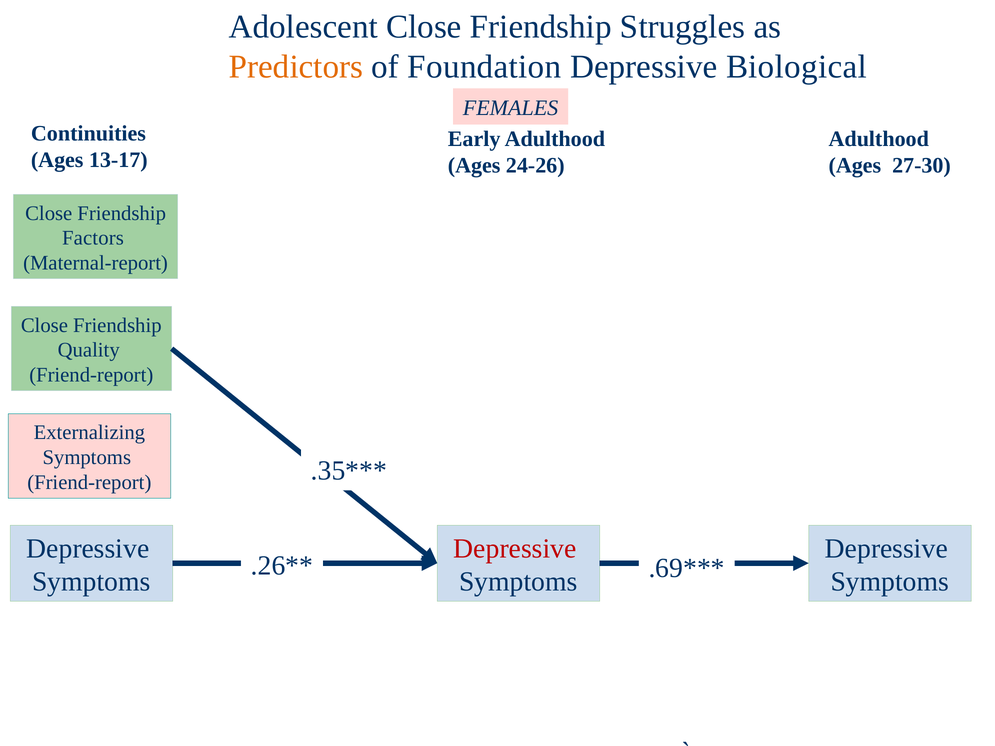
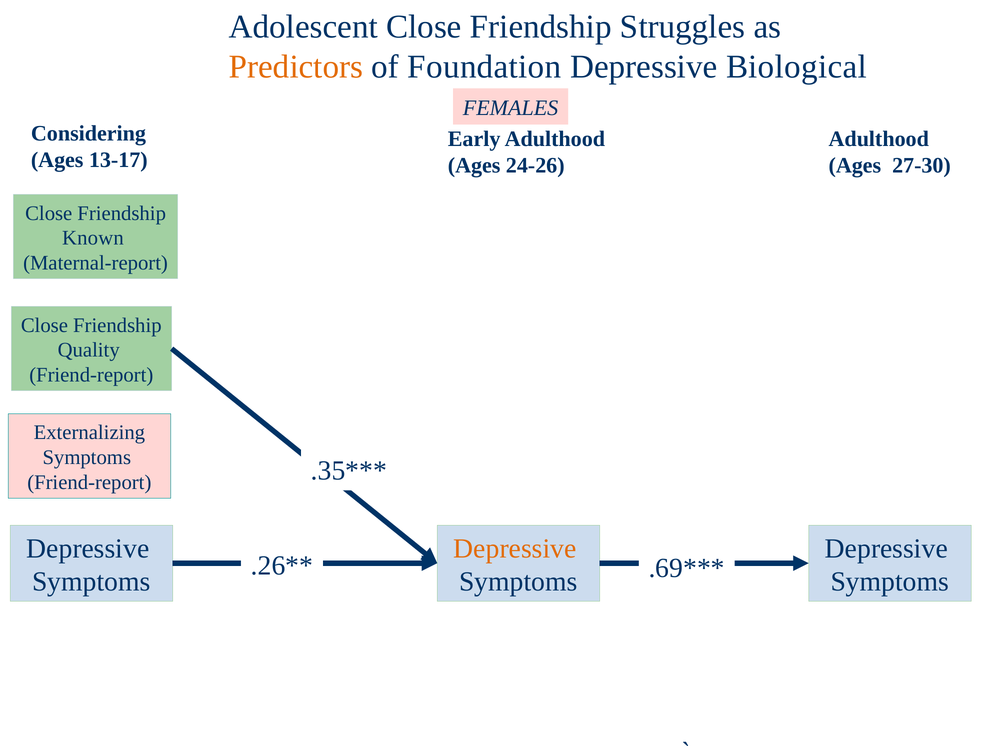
Continuities: Continuities -> Considering
Factors: Factors -> Known
Depressive at (515, 549) colour: red -> orange
